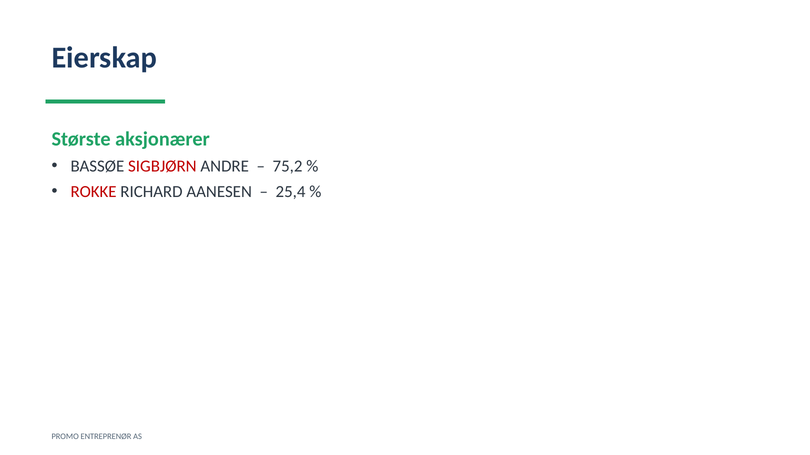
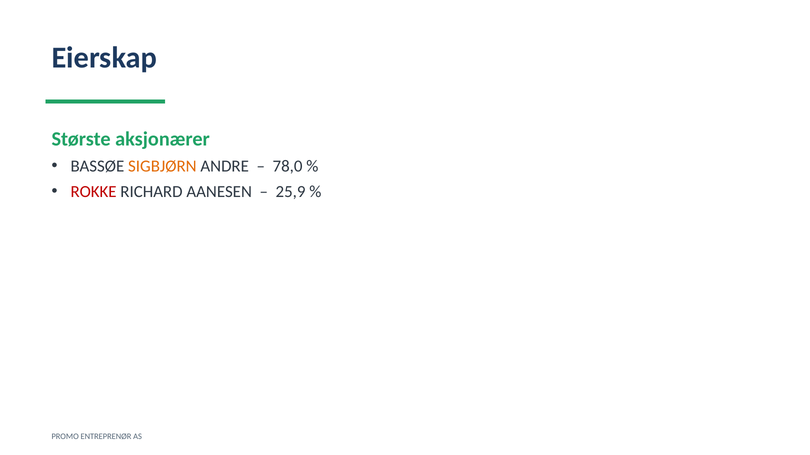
SIGBJØRN colour: red -> orange
75,2: 75,2 -> 78,0
25,4: 25,4 -> 25,9
